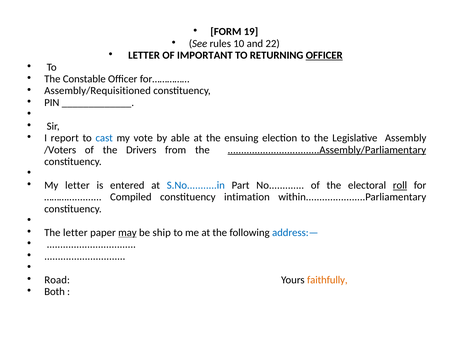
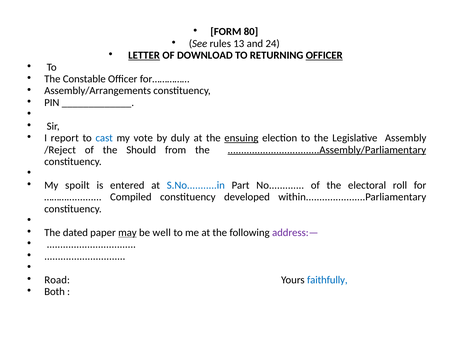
19: 19 -> 80
10: 10 -> 13
22: 22 -> 24
LETTER at (144, 55) underline: none -> present
IMPORTANT: IMPORTANT -> DOWNLOAD
Assembly/Requisitioned: Assembly/Requisitioned -> Assembly/Arrangements
able: able -> duly
ensuing underline: none -> present
/Voters: /Voters -> /Reject
Drivers: Drivers -> Should
My letter: letter -> spoilt
roll underline: present -> none
intimation: intimation -> developed
The letter: letter -> dated
ship: ship -> well
address:— colour: blue -> purple
faithfully colour: orange -> blue
